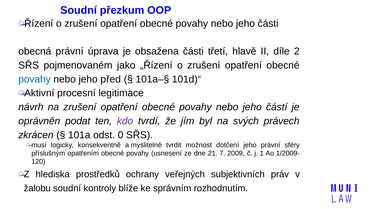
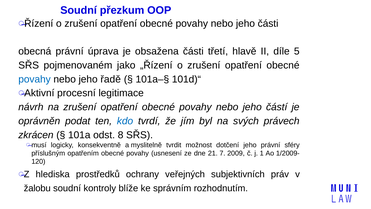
2: 2 -> 5
před: před -> řadě
kdo colour: purple -> blue
0: 0 -> 8
